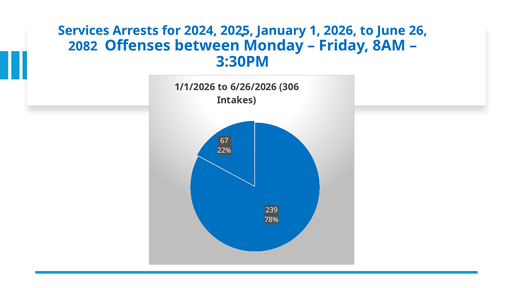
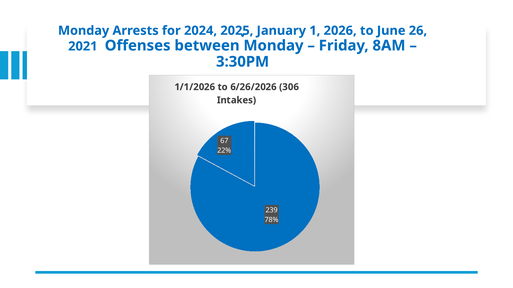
Services at (84, 31): Services -> Monday
2082: 2082 -> 2021
